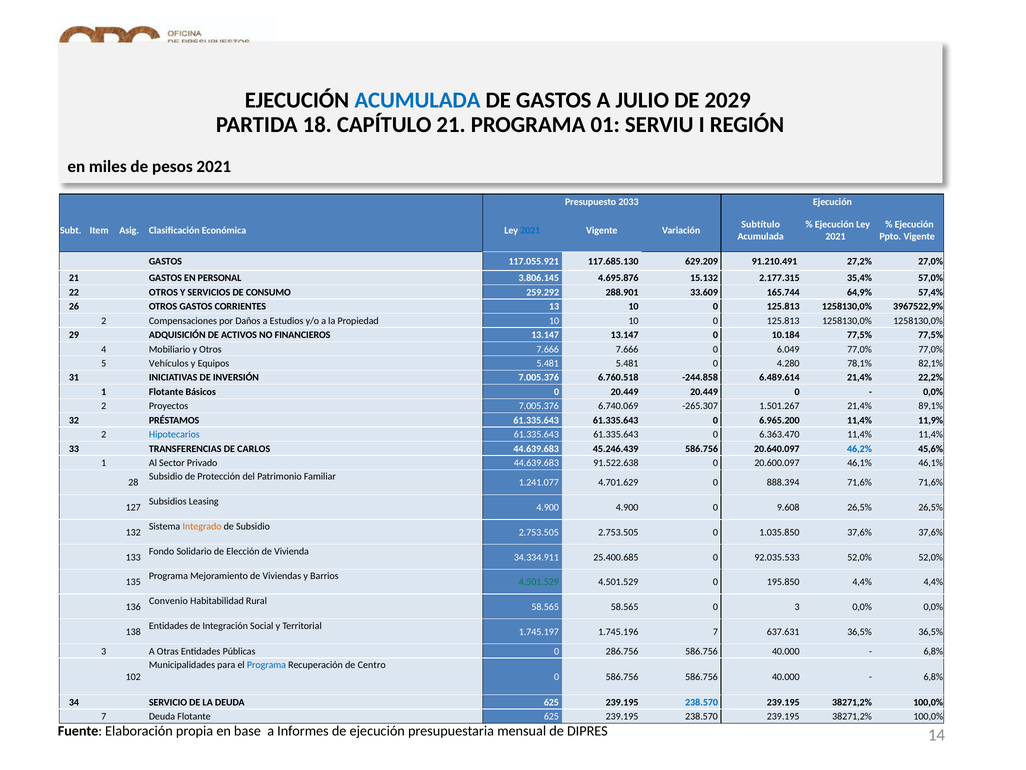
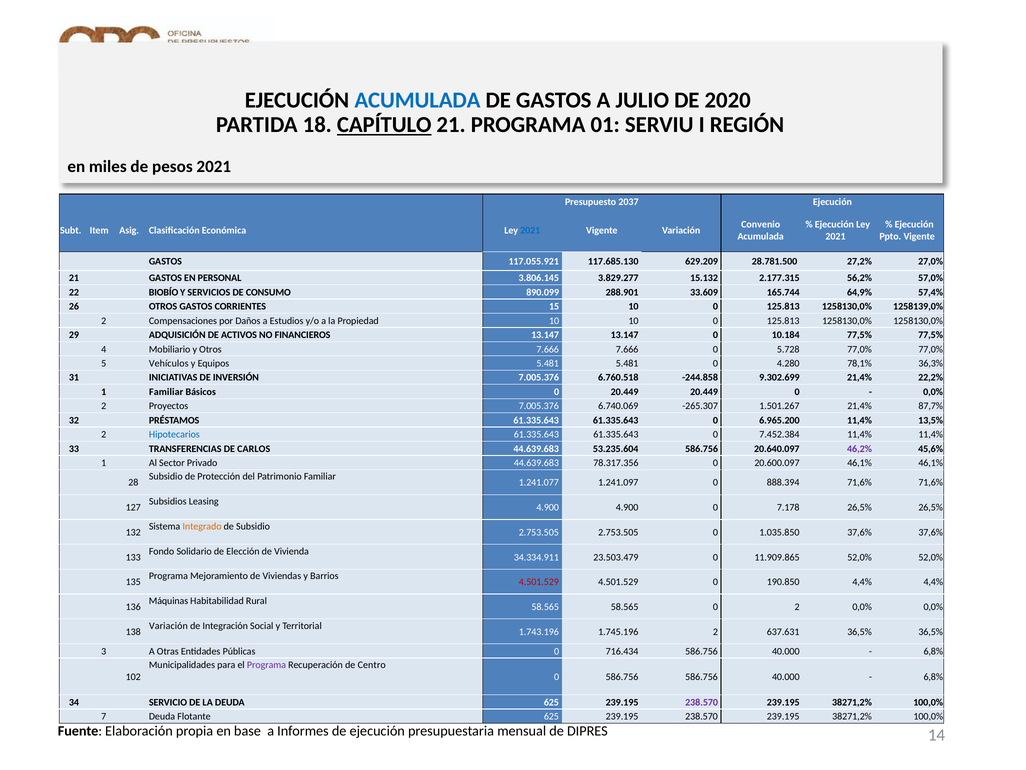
2029: 2029 -> 2020
CAPÍTULO underline: none -> present
2033: 2033 -> 2037
Subtítulo: Subtítulo -> Convenio
91.210.491: 91.210.491 -> 28.781.500
4.695.876: 4.695.876 -> 3.829.277
35,4%: 35,4% -> 56,2%
22 OTROS: OTROS -> BIOBÍO
259.292: 259.292 -> 890.099
13: 13 -> 15
3967522,9%: 3967522,9% -> 1258139,0%
6.049: 6.049 -> 5.728
82,1%: 82,1% -> 36,3%
6.489.614: 6.489.614 -> 9.302.699
1 Flotante: Flotante -> Familiar
89,1%: 89,1% -> 87,7%
11,9%: 11,9% -> 13,5%
6.363.470: 6.363.470 -> 7.452.384
45.246.439: 45.246.439 -> 53.235.604
46,2% colour: blue -> purple
91.522.638: 91.522.638 -> 78.317.356
4.701.629: 4.701.629 -> 1.241.097
9.608: 9.608 -> 7.178
25.400.685: 25.400.685 -> 23.503.479
92.035.533: 92.035.533 -> 11.909.865
4.501.529 at (539, 582) colour: green -> red
195.850: 195.850 -> 190.850
Convenio: Convenio -> Máquinas
0 3: 3 -> 2
Entidades at (169, 625): Entidades -> Variación
1.745.197: 1.745.197 -> 1.743.196
1.745.196 7: 7 -> 2
286.756: 286.756 -> 716.434
Programa at (267, 664) colour: blue -> purple
238.570 at (702, 702) colour: blue -> purple
